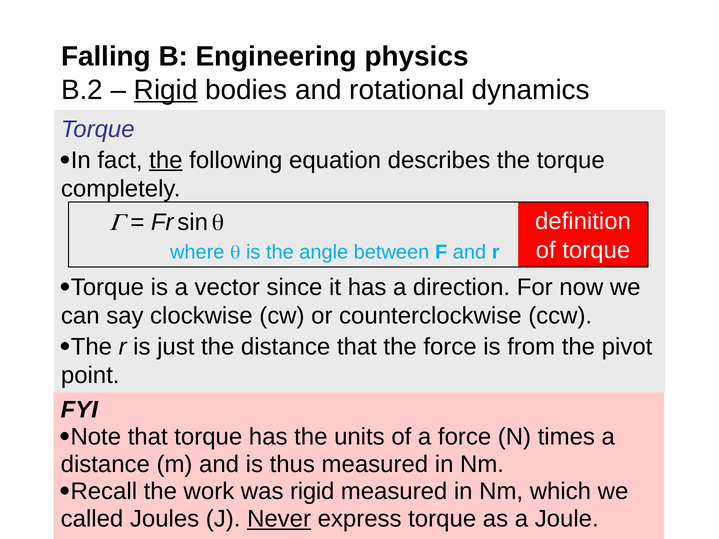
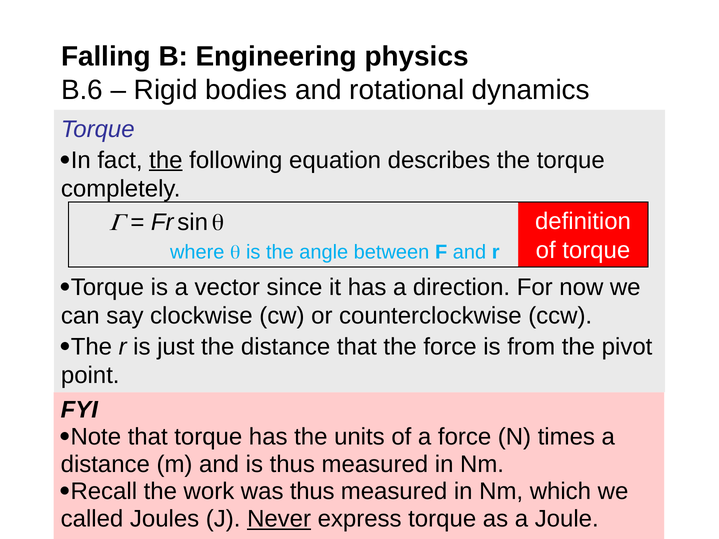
B.2: B.2 -> B.6
Rigid at (166, 90) underline: present -> none
was rigid: rigid -> thus
